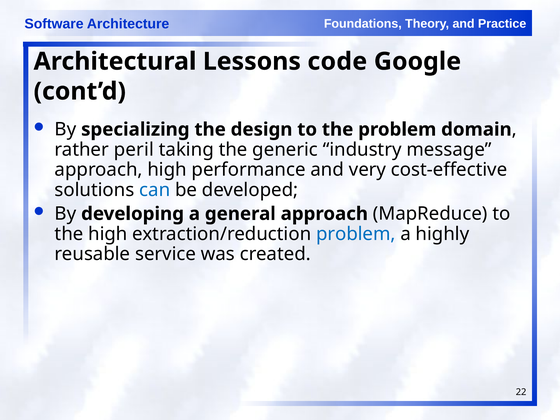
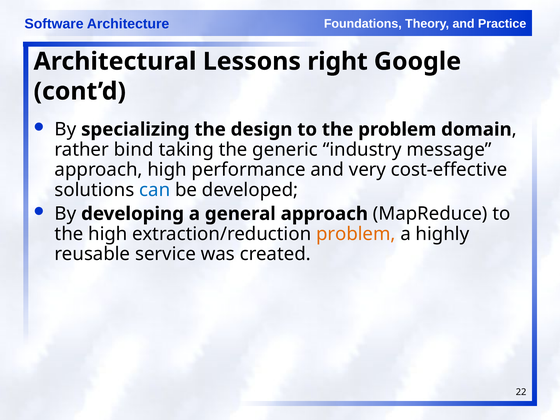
code: code -> right
peril: peril -> bind
problem at (356, 234) colour: blue -> orange
